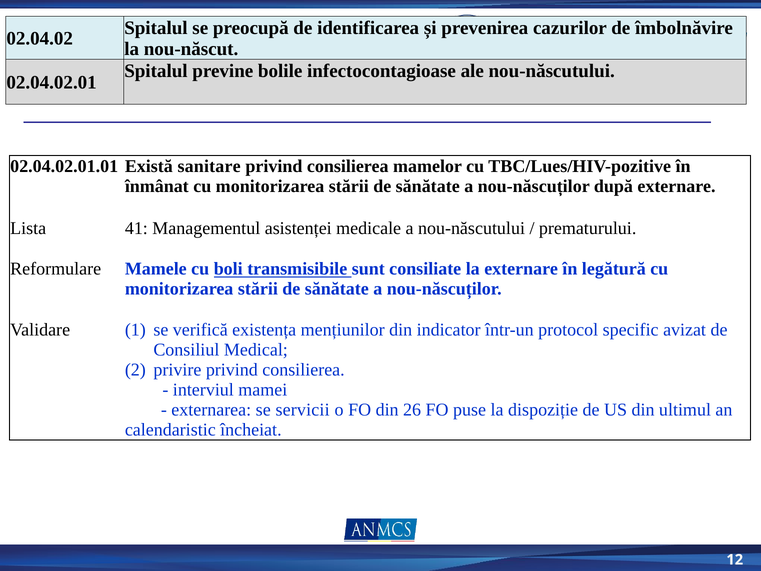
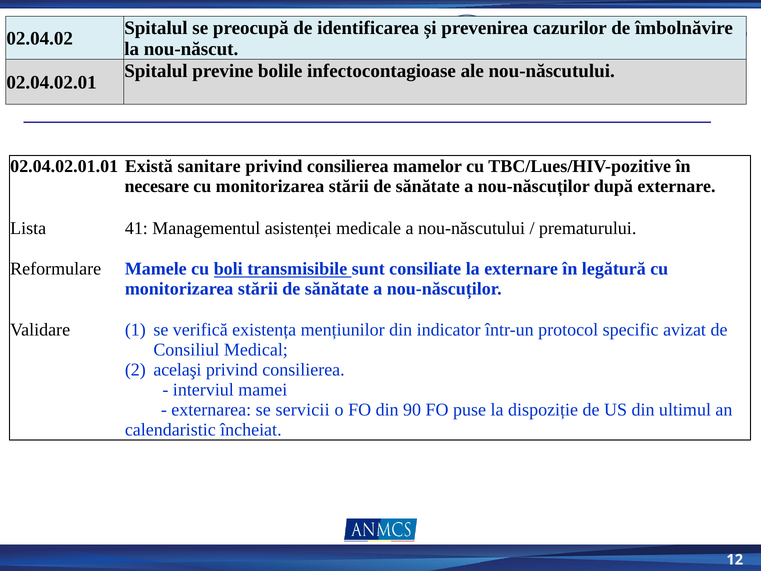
înmânat: înmânat -> necesare
privire: privire -> acelaşi
26: 26 -> 90
